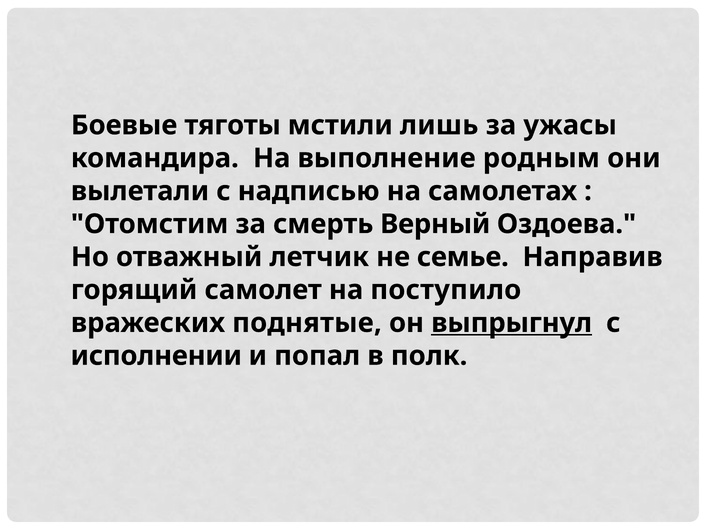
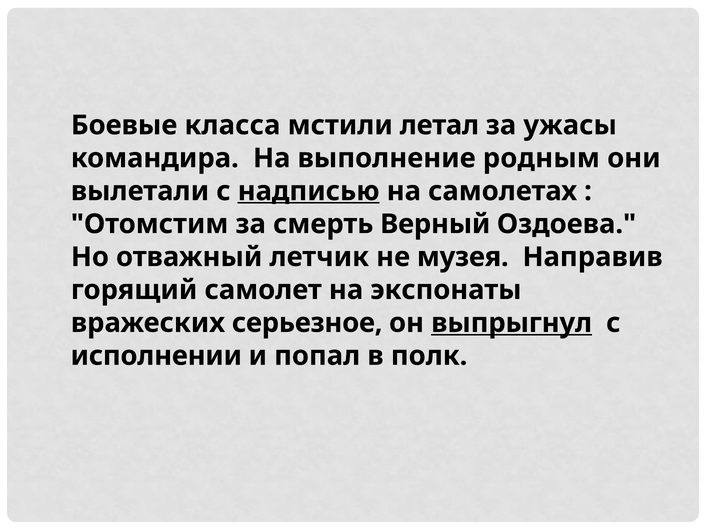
тяготы: тяготы -> класса
лишь: лишь -> летал
надписью underline: none -> present
семье: семье -> музея
поступило: поступило -> экспонаты
поднятые: поднятые -> серьезное
